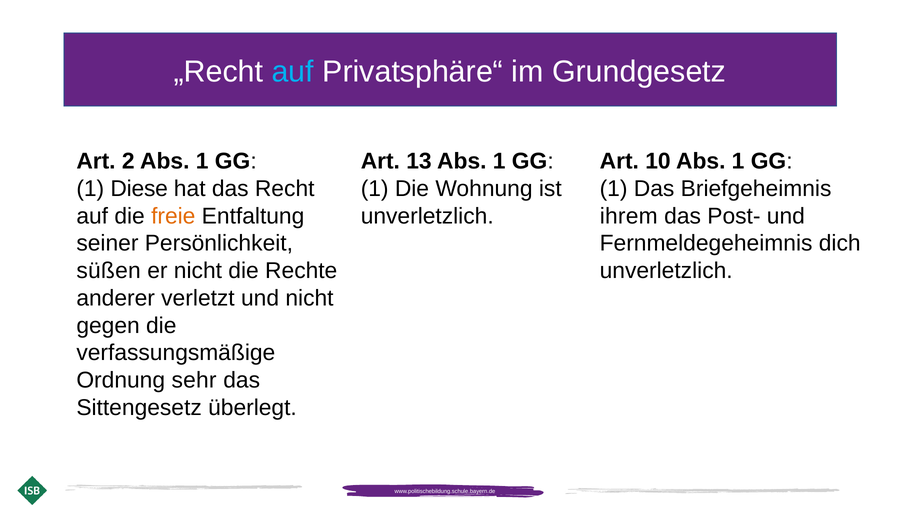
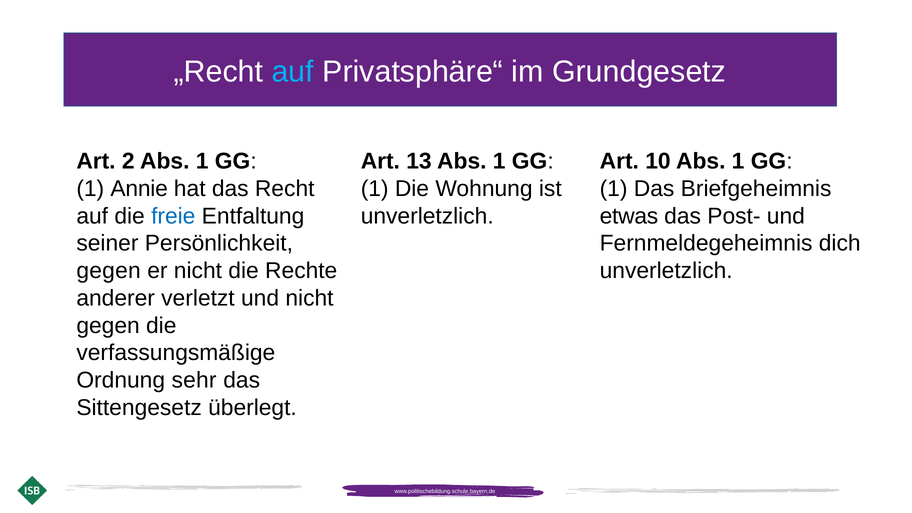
Diese: Diese -> Annie
freie colour: orange -> blue
ihrem: ihrem -> etwas
süßen at (109, 271): süßen -> gegen
